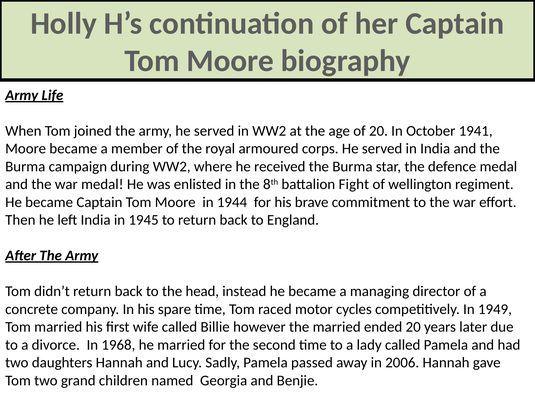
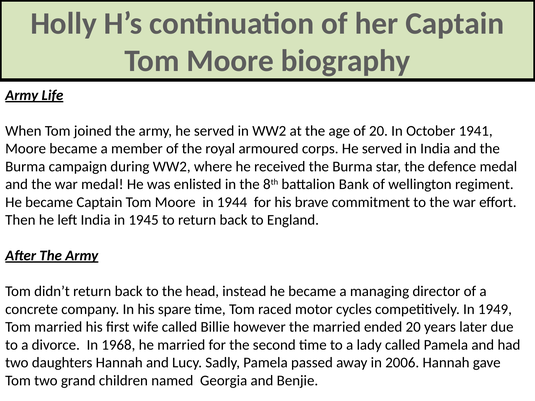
Fight: Fight -> Bank
